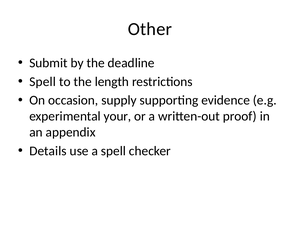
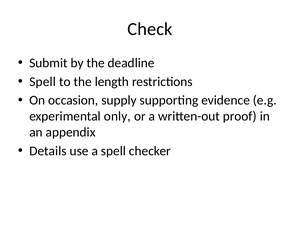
Other: Other -> Check
your: your -> only
